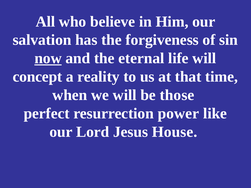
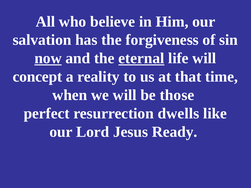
eternal underline: none -> present
power: power -> dwells
House: House -> Ready
